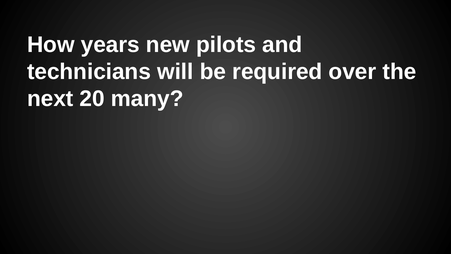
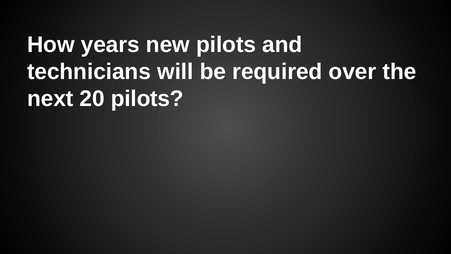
20 many: many -> pilots
